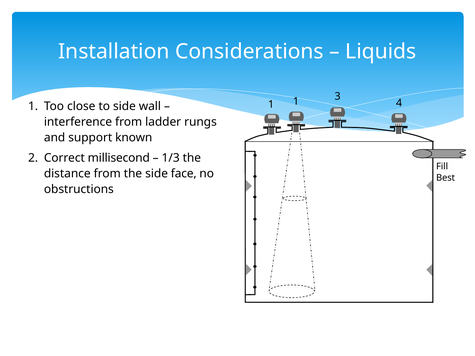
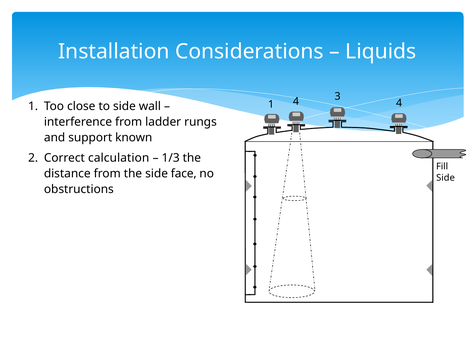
1 1: 1 -> 4
millisecond: millisecond -> calculation
Best at (446, 178): Best -> Side
